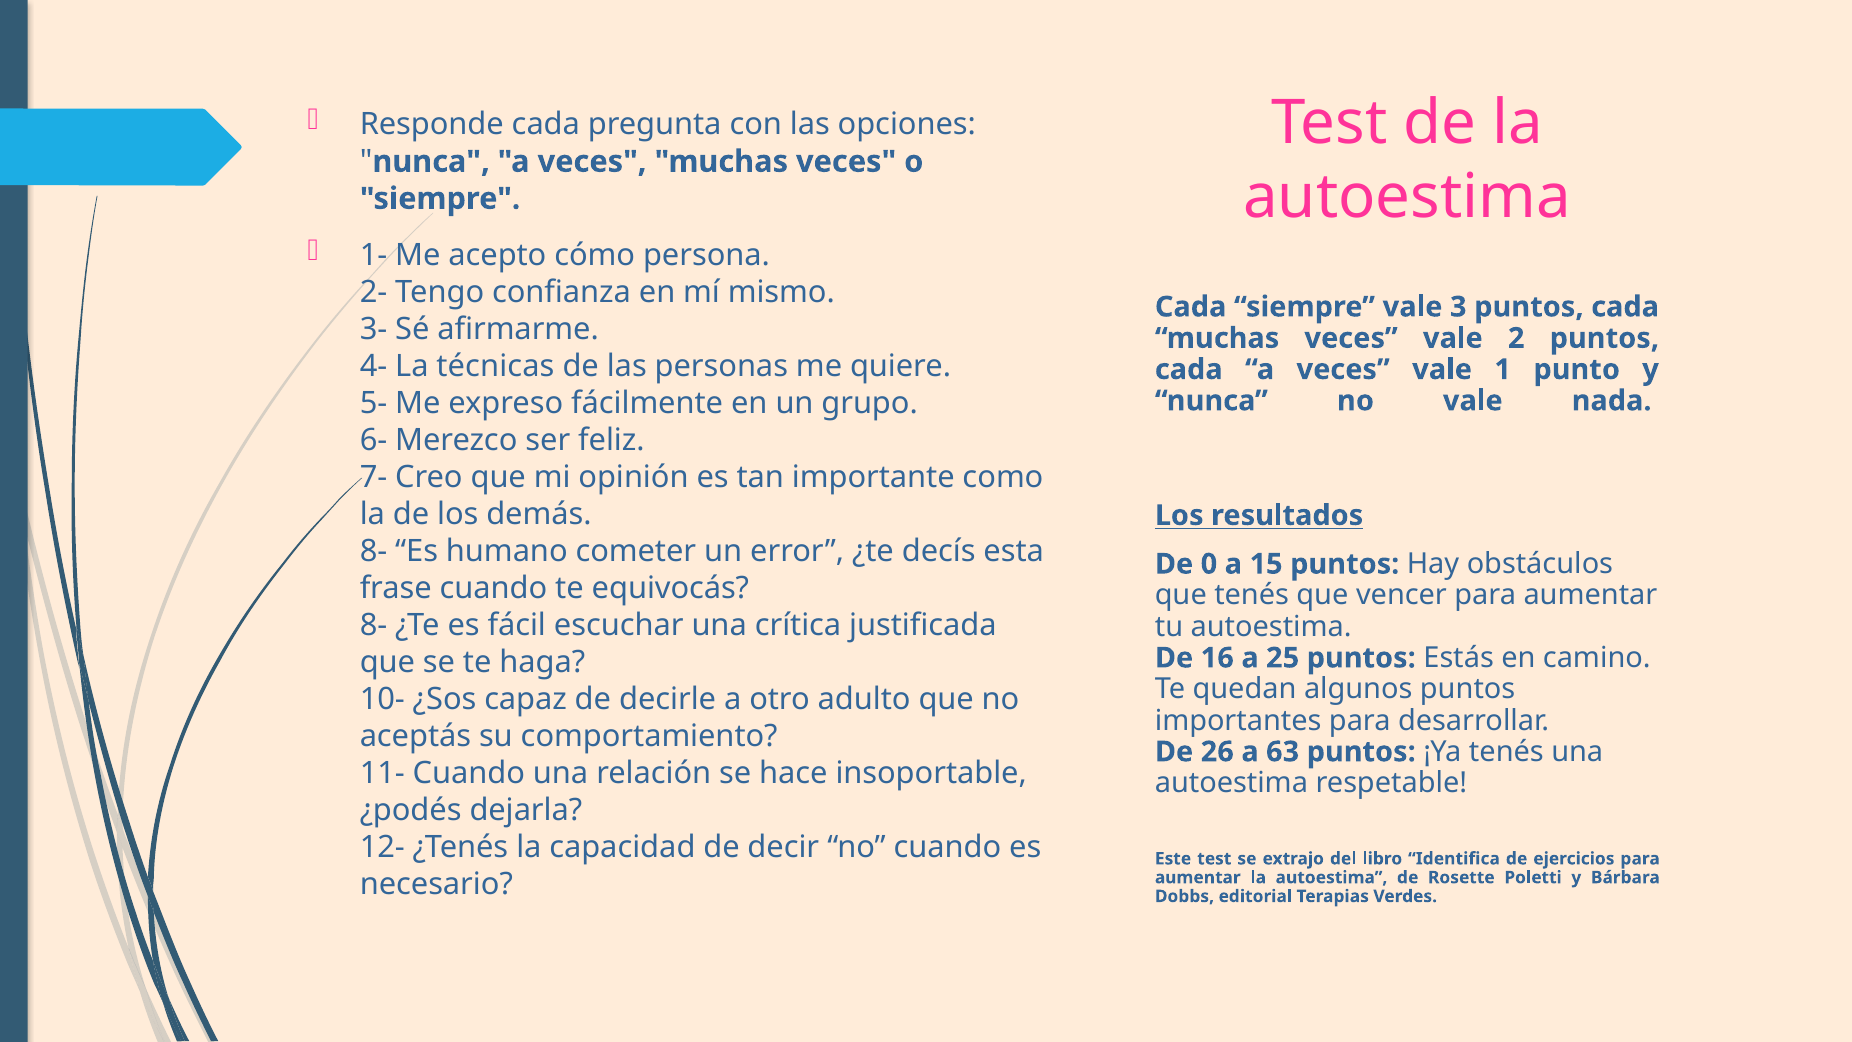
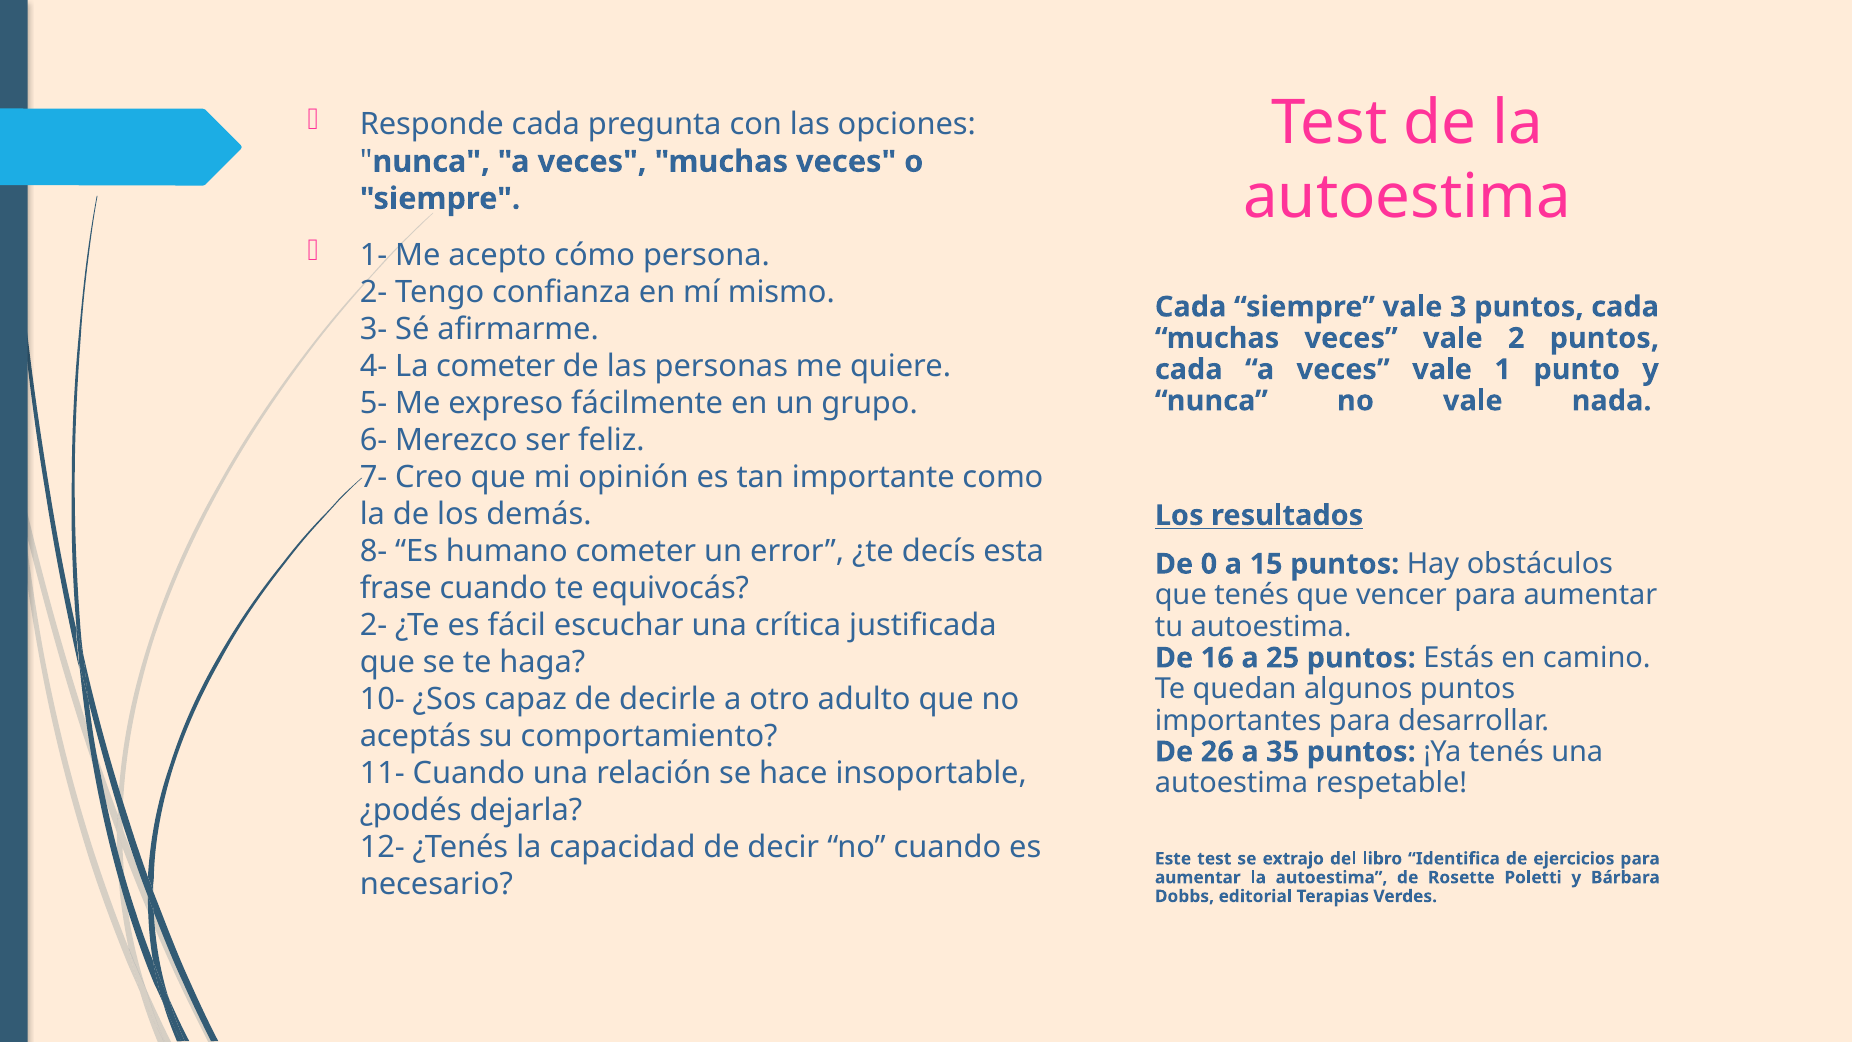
La técnicas: técnicas -> cometer
8- at (374, 625): 8- -> 2-
63: 63 -> 35
